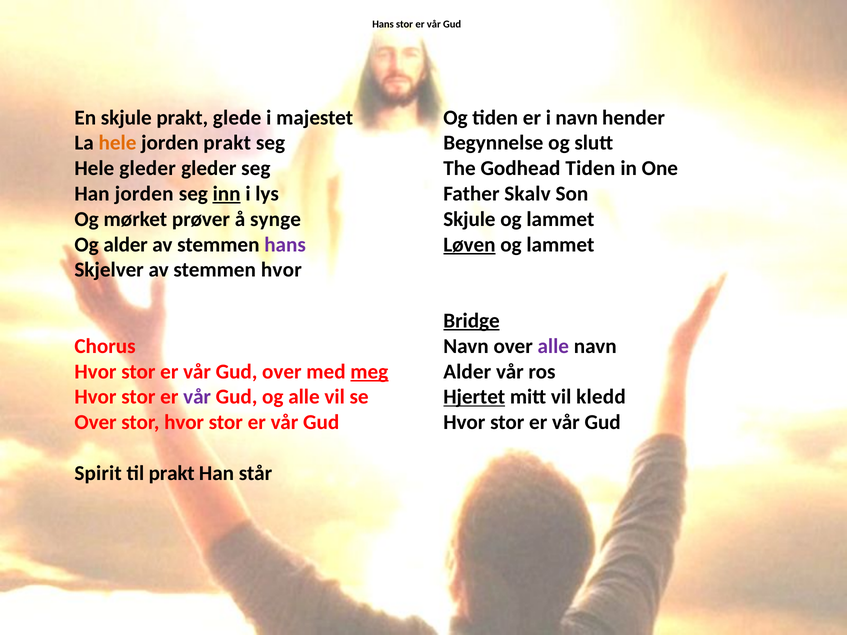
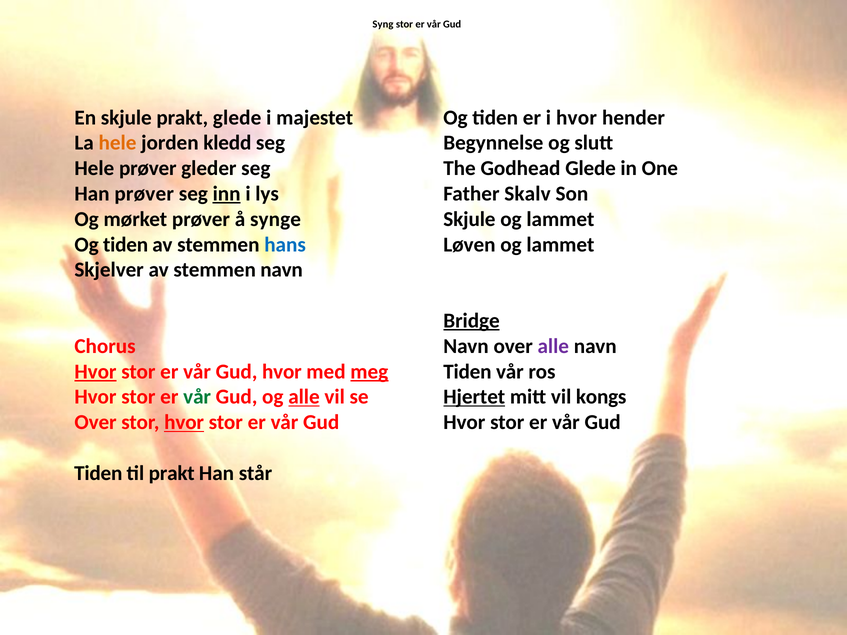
Hans at (383, 24): Hans -> Syng
i navn: navn -> hvor
jorden prakt: prakt -> kledd
Hele gleder: gleder -> prøver
Godhead Tiden: Tiden -> Glede
Han jorden: jorden -> prøver
alder at (126, 245): alder -> tiden
hans at (285, 245) colour: purple -> blue
Løven underline: present -> none
stemmen hvor: hvor -> navn
Hvor at (95, 372) underline: none -> present
Gud over: over -> hvor
Alder at (467, 372): Alder -> Tiden
vår at (197, 397) colour: purple -> green
alle at (304, 397) underline: none -> present
kledd: kledd -> kongs
hvor at (184, 423) underline: none -> present
Spirit at (98, 473): Spirit -> Tiden
